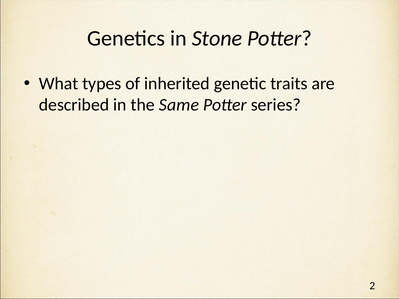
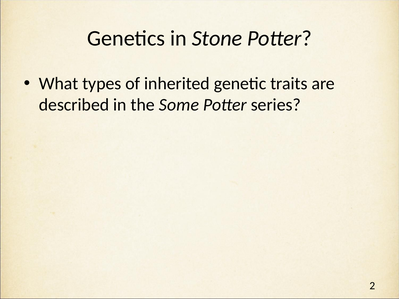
Same: Same -> Some
